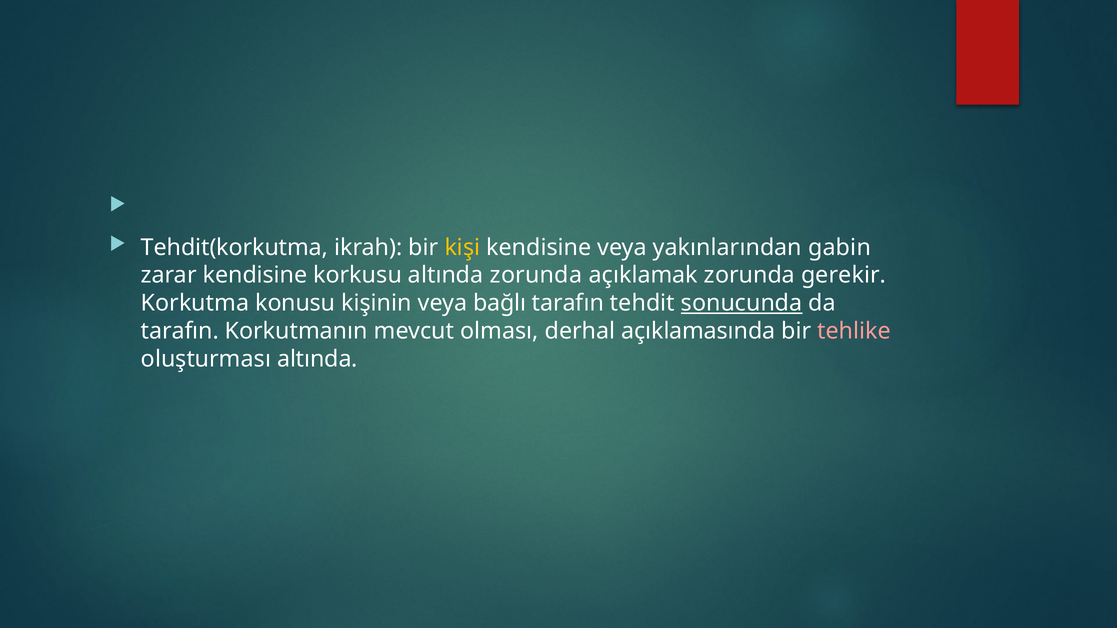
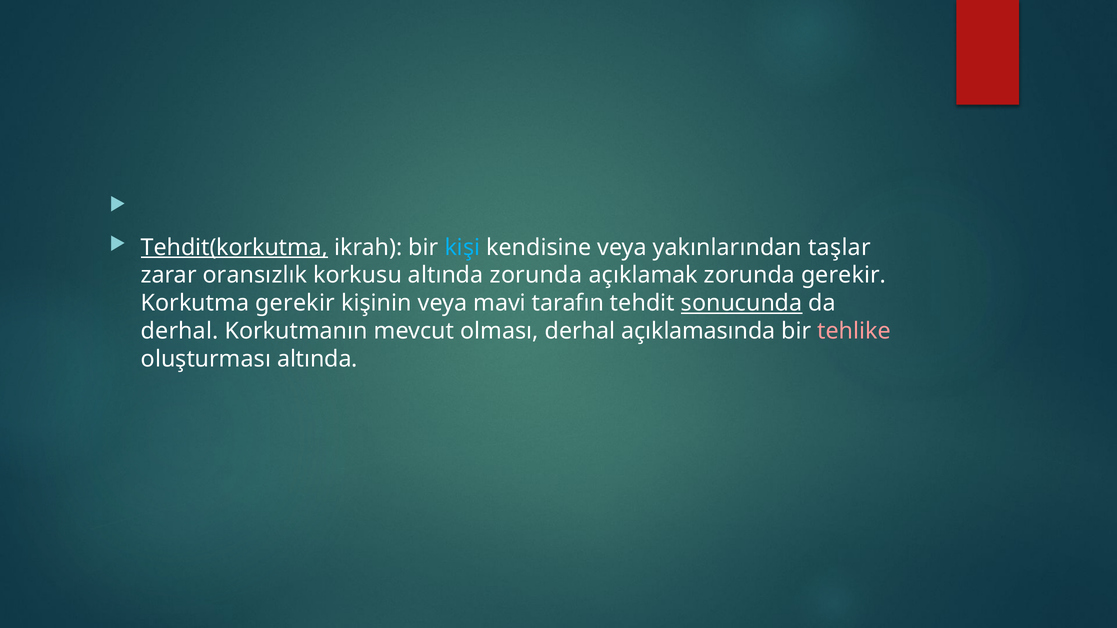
Tehdit(korkutma underline: none -> present
kişi colour: yellow -> light blue
gabin: gabin -> taşlar
zarar kendisine: kendisine -> oransızlık
Korkutma konusu: konusu -> gerekir
bağlı: bağlı -> mavi
tarafın at (180, 331): tarafın -> derhal
